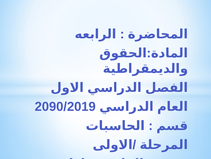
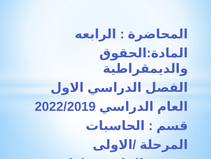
2090/2019: 2090/2019 -> 2022/2019
